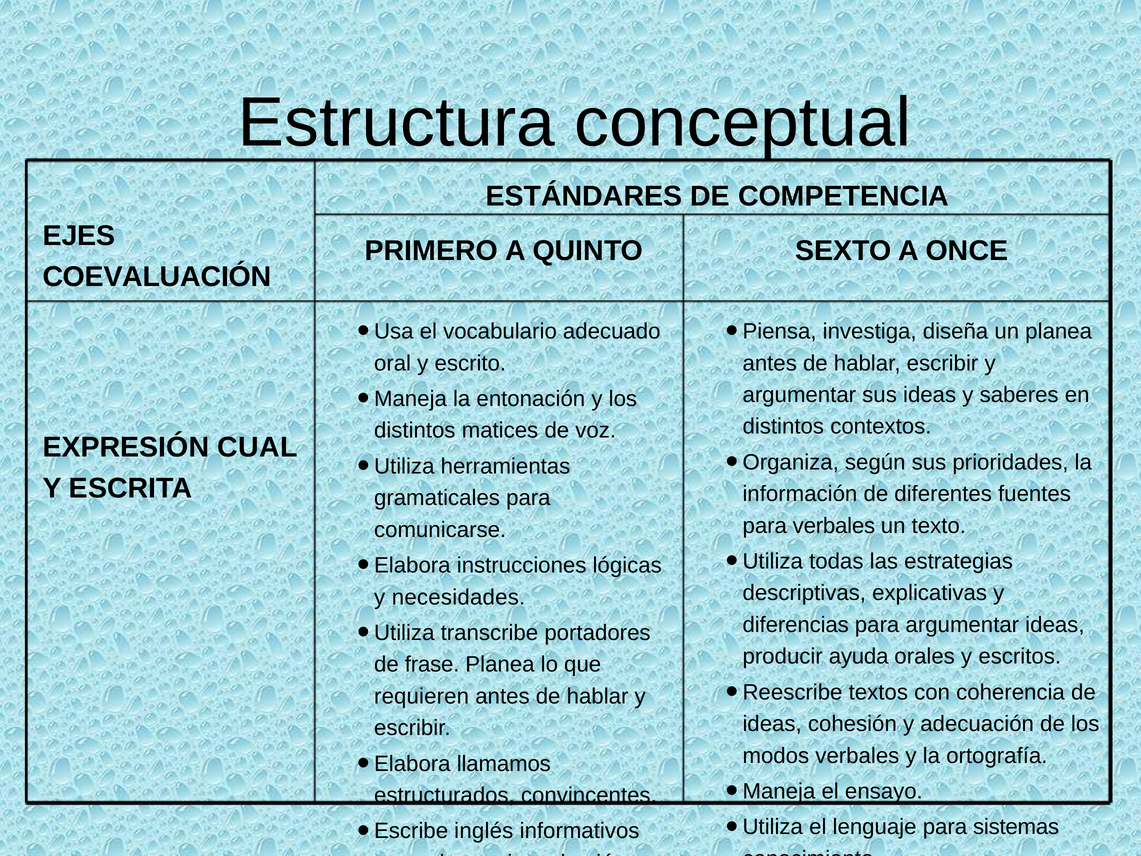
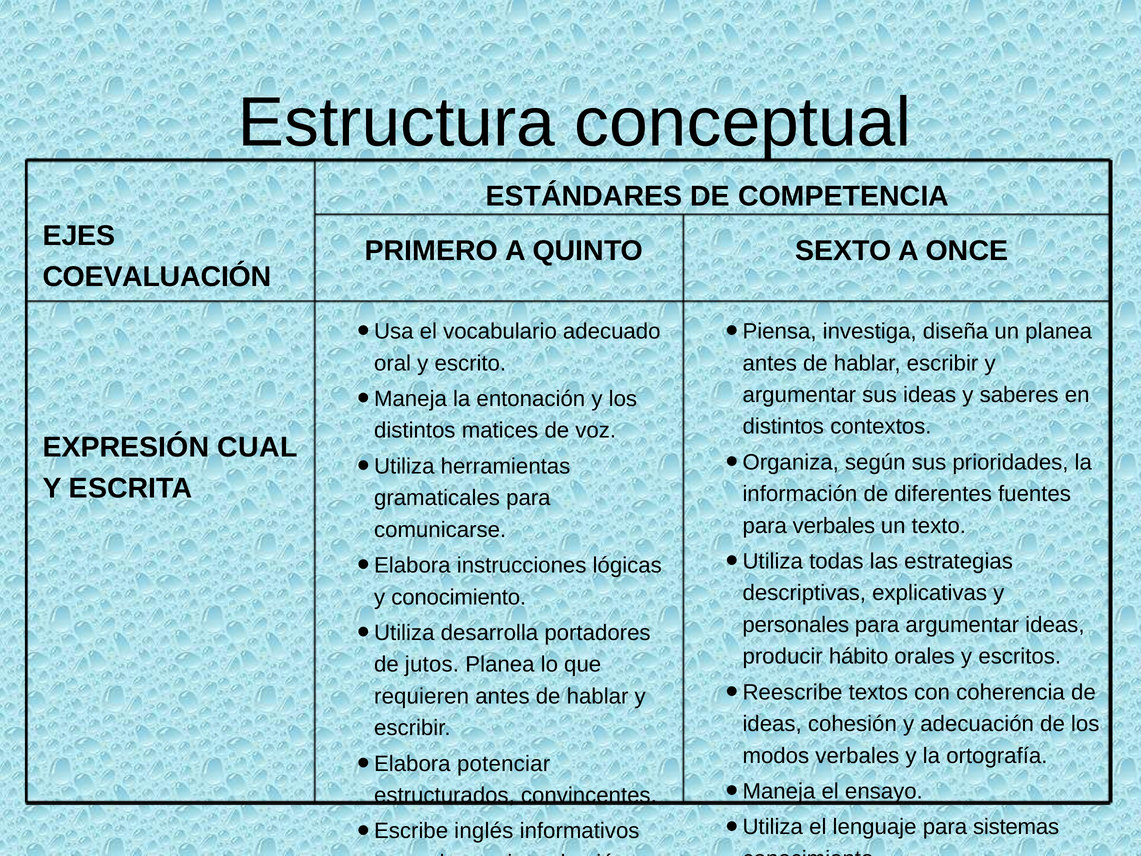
y necesidades: necesidades -> conocimiento
diferencias: diferencias -> personales
transcribe: transcribe -> desarrolla
ayuda: ayuda -> hábito
frase: frase -> jutos
llamamos: llamamos -> potenciar
